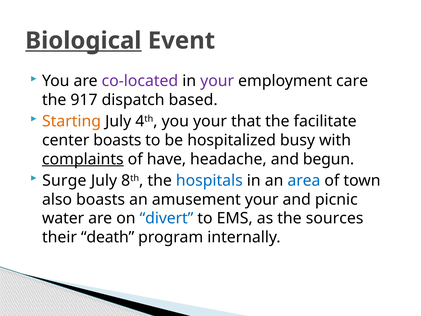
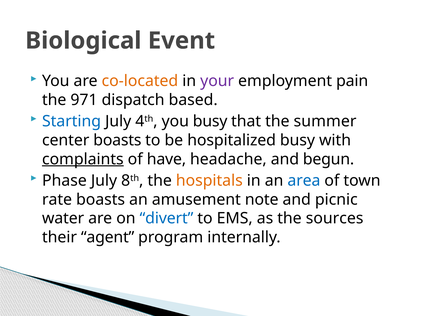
Biological underline: present -> none
co-located colour: purple -> orange
care: care -> pain
917: 917 -> 971
Starting colour: orange -> blue
you your: your -> busy
facilitate: facilitate -> summer
Surge: Surge -> Phase
hospitals colour: blue -> orange
also: also -> rate
amusement your: your -> note
death: death -> agent
